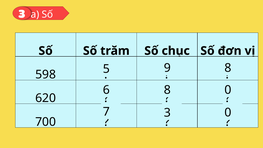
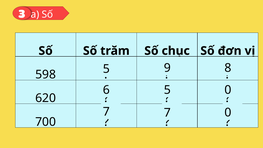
6 8: 8 -> 5
7 3: 3 -> 7
